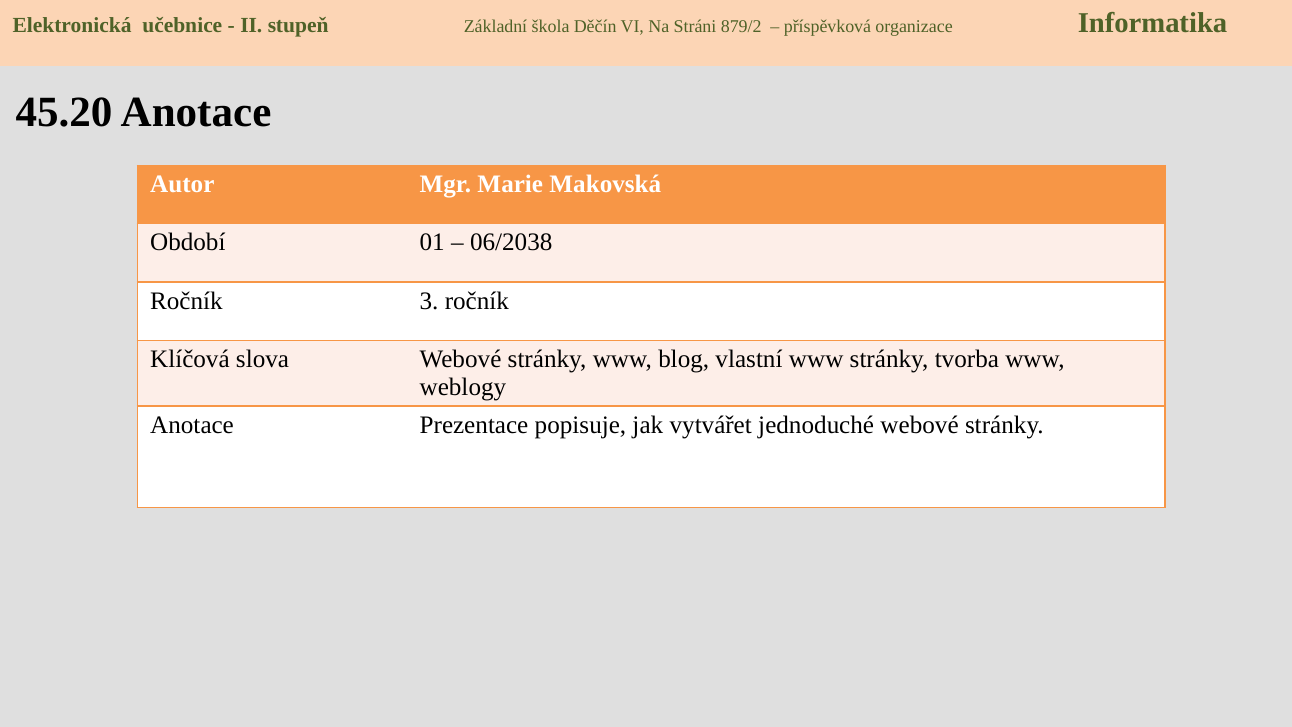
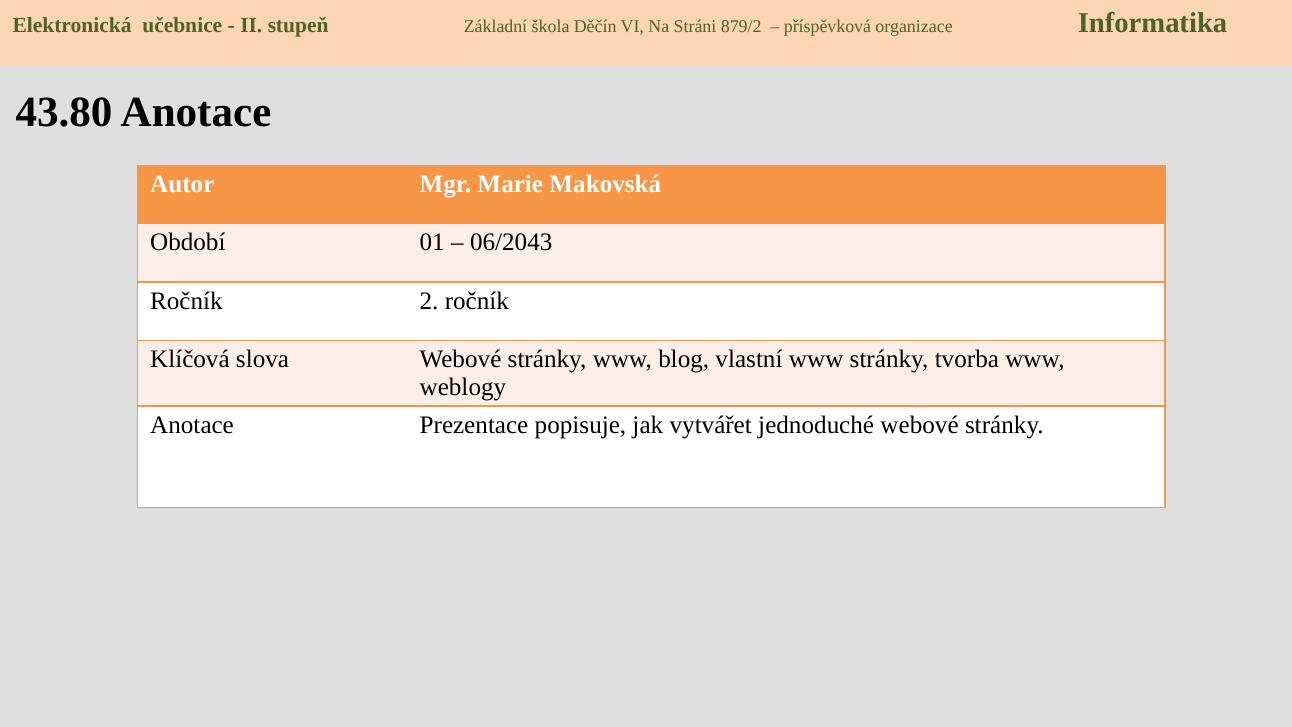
45.20: 45.20 -> 43.80
06/2038: 06/2038 -> 06/2043
3: 3 -> 2
